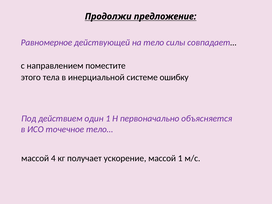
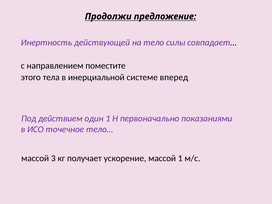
Равномерное: Равномерное -> Инертность
ошибку: ошибку -> вперед
объясняется: объясняется -> показаниями
4: 4 -> 3
